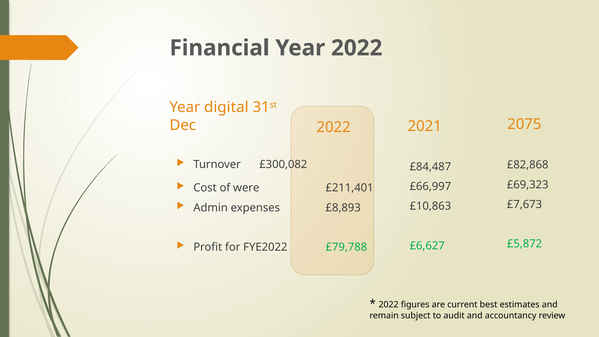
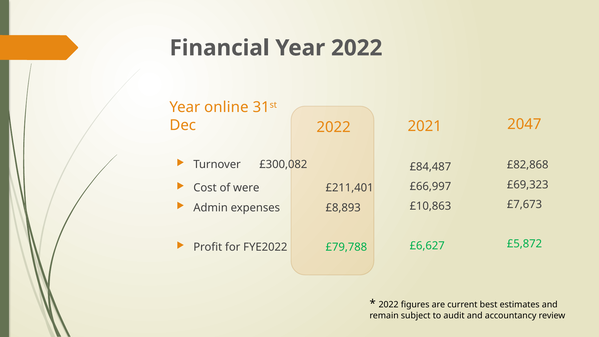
digital: digital -> online
2075: 2075 -> 2047
